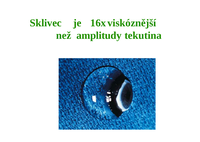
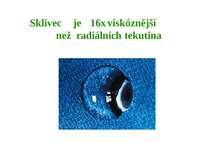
amplitudy: amplitudy -> radiálních
